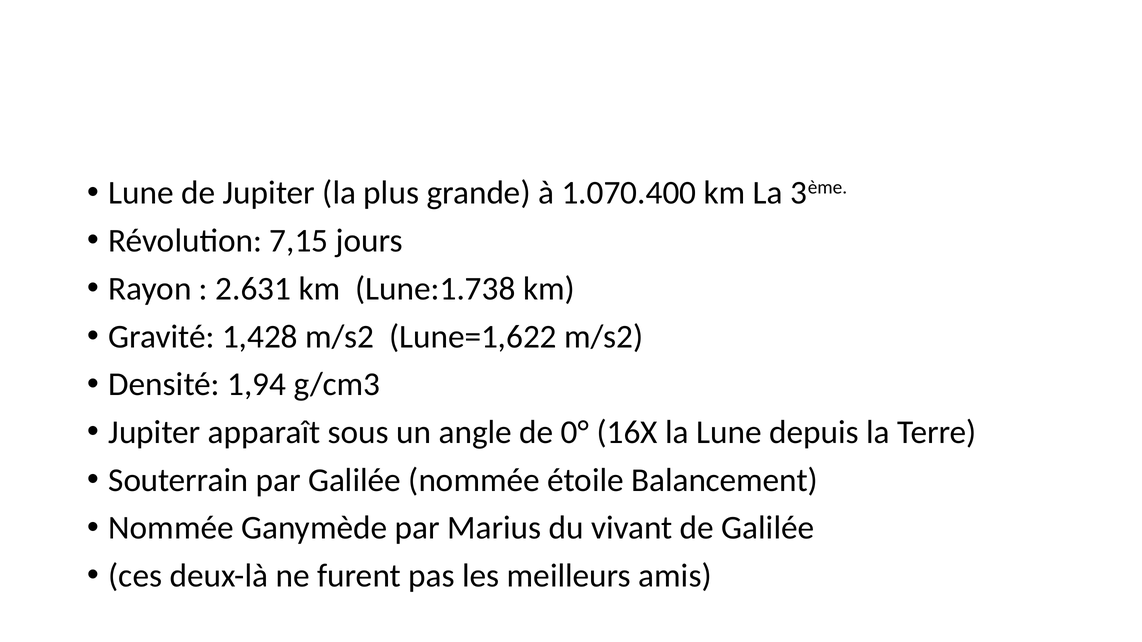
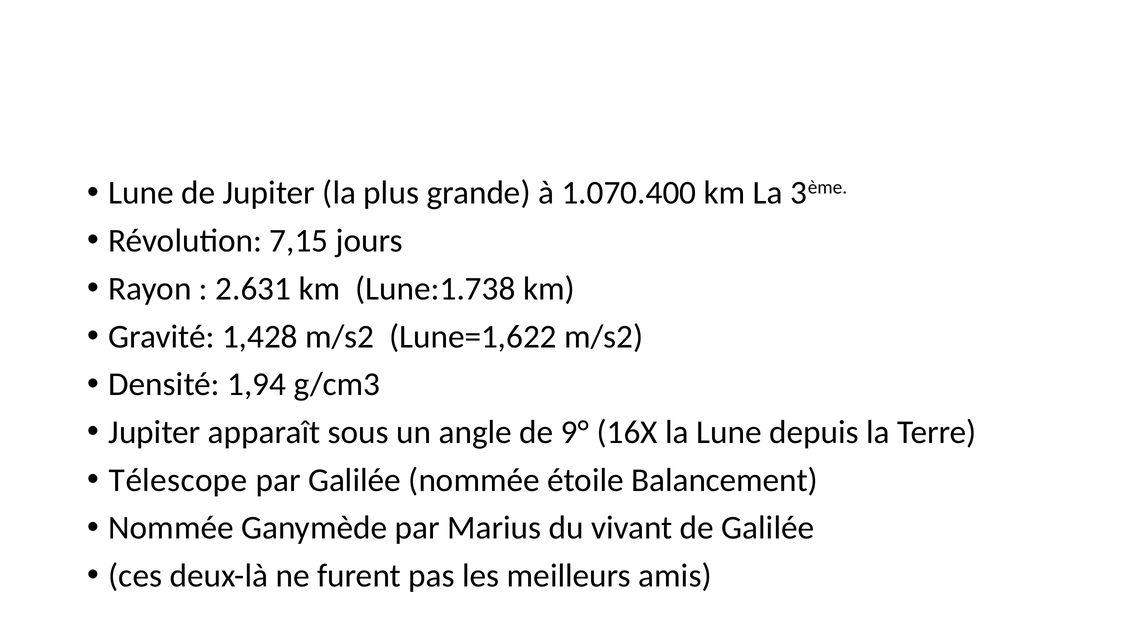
0°: 0° -> 9°
Souterrain: Souterrain -> Télescope
